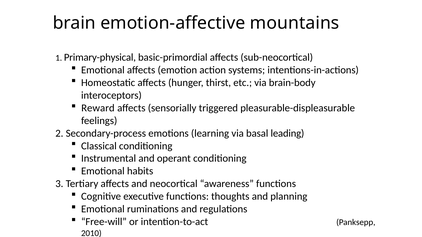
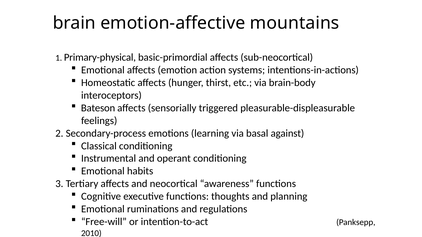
Reward: Reward -> Bateson
leading: leading -> against
